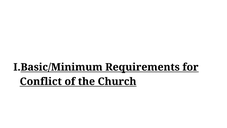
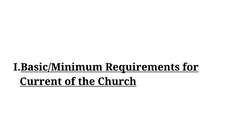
Conflict: Conflict -> Current
